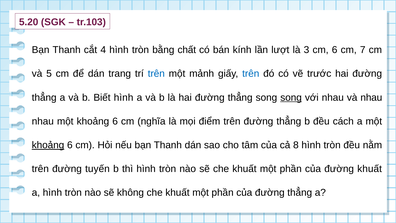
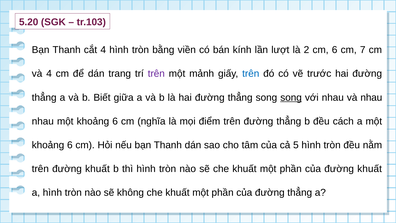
chất: chất -> viền
3: 3 -> 2
và 5: 5 -> 4
trên at (156, 74) colour: blue -> purple
Biết hình: hình -> giữa
khoảng at (48, 145) underline: present -> none
8: 8 -> 5
trên đường tuyến: tuyến -> khuất
